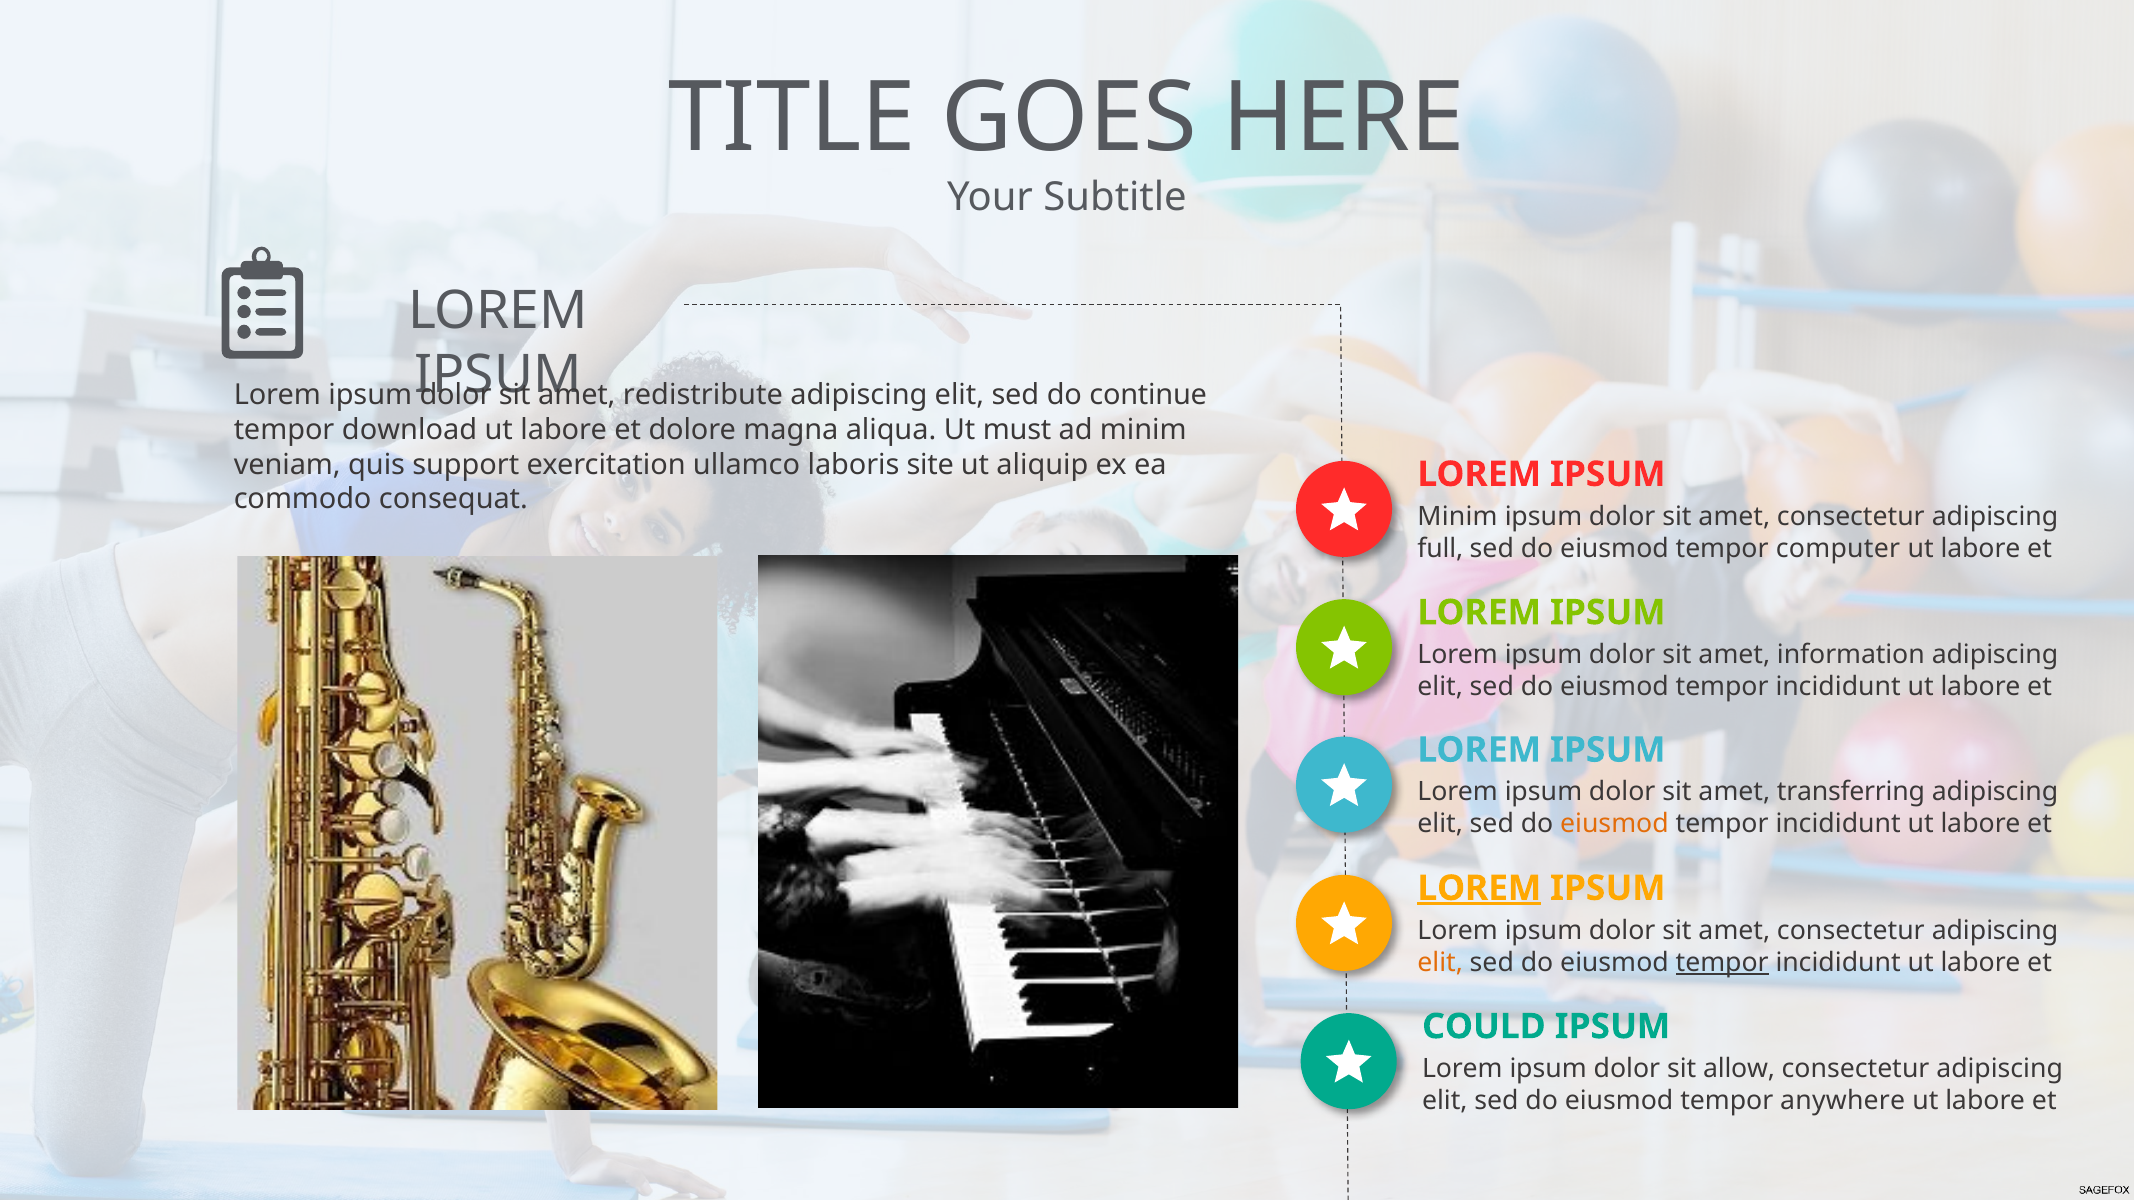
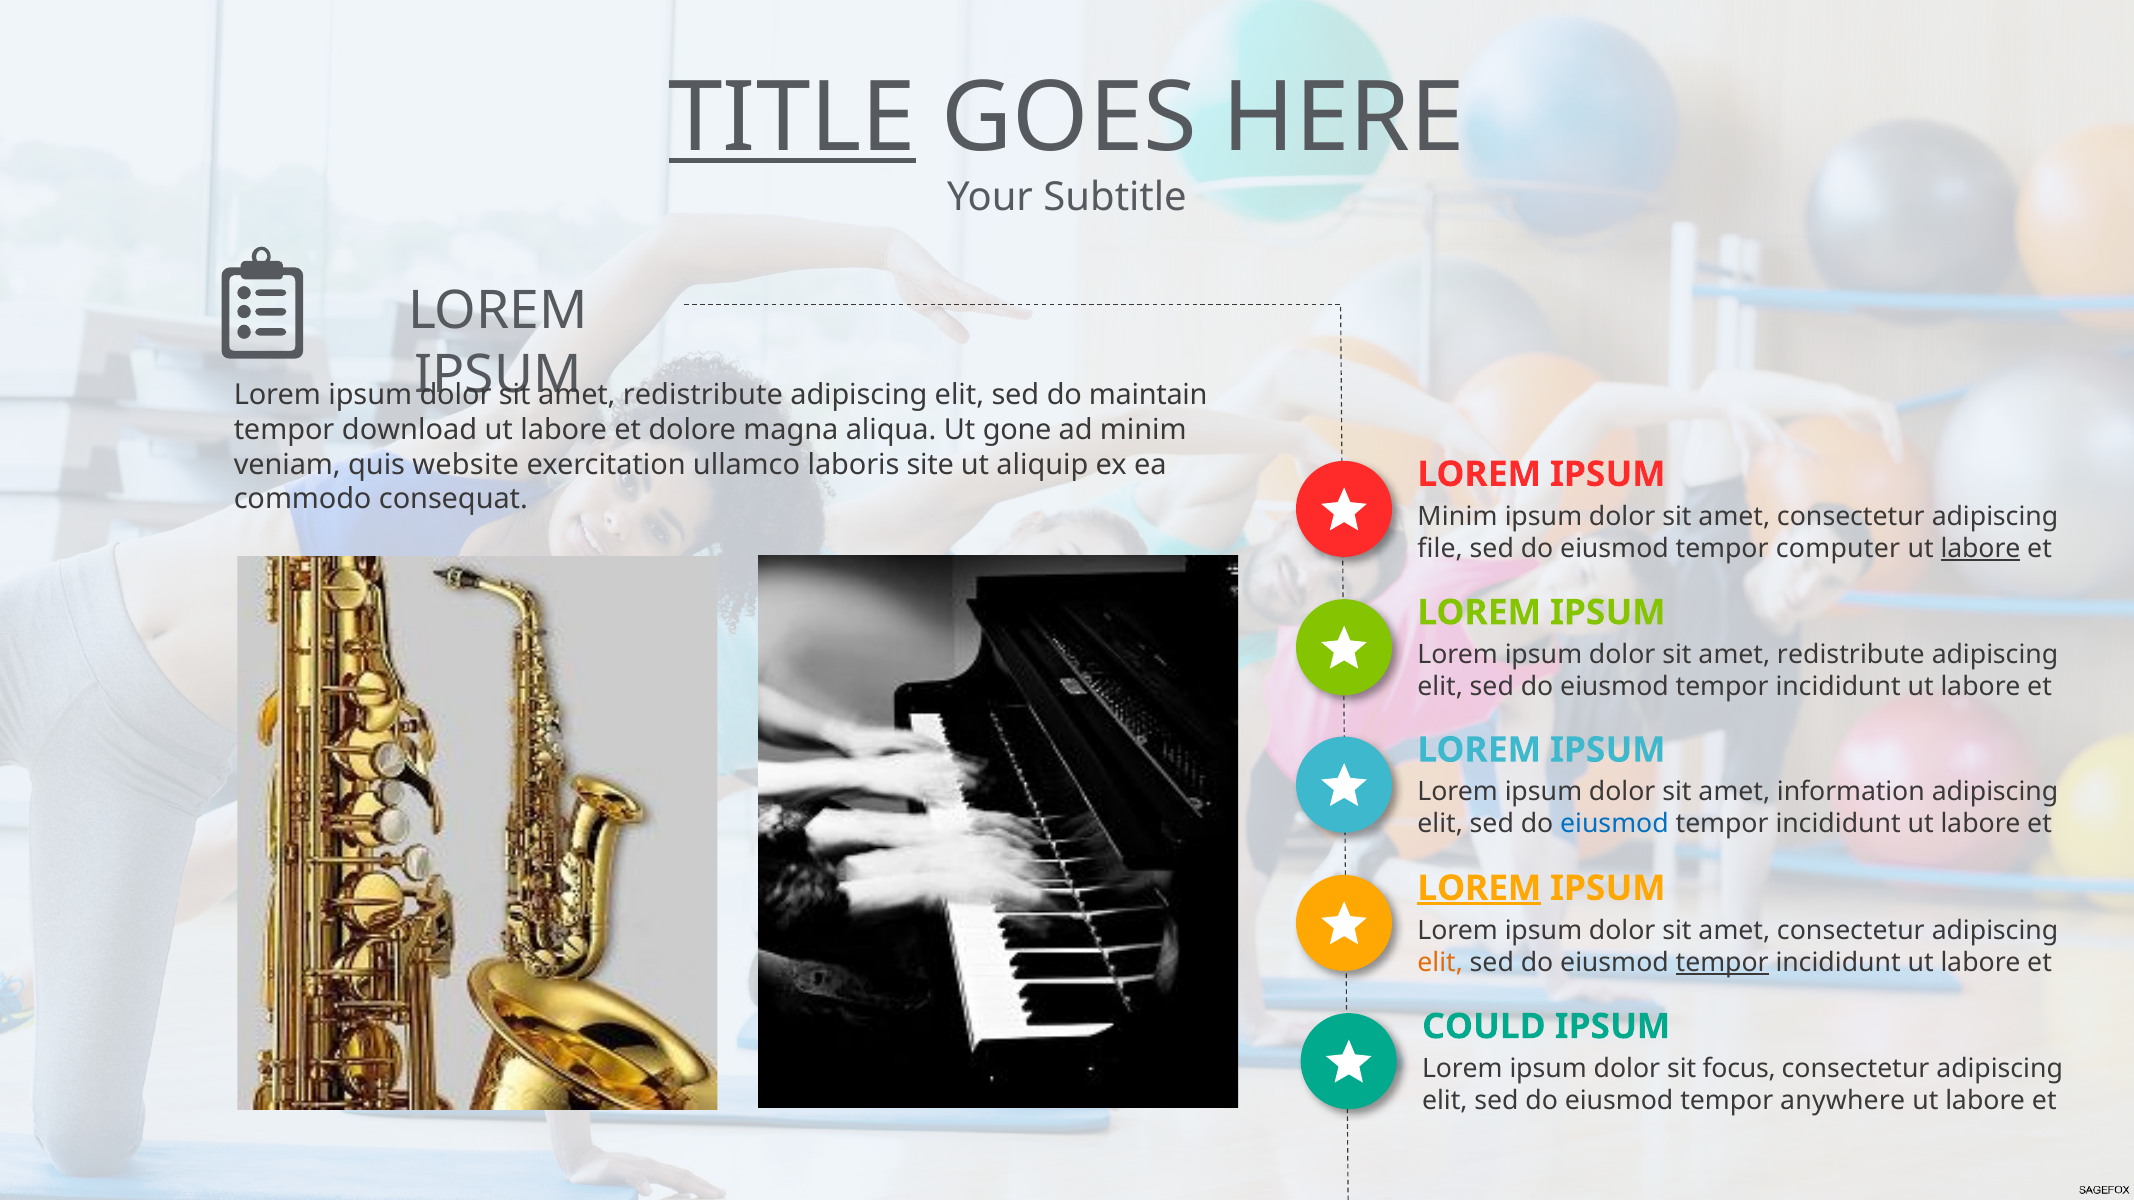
TITLE underline: none -> present
continue: continue -> maintain
must: must -> gone
support: support -> website
full: full -> file
labore at (1981, 548) underline: none -> present
information at (1851, 655): information -> redistribute
transferring: transferring -> information
eiusmod at (1614, 824) colour: orange -> blue
allow: allow -> focus
